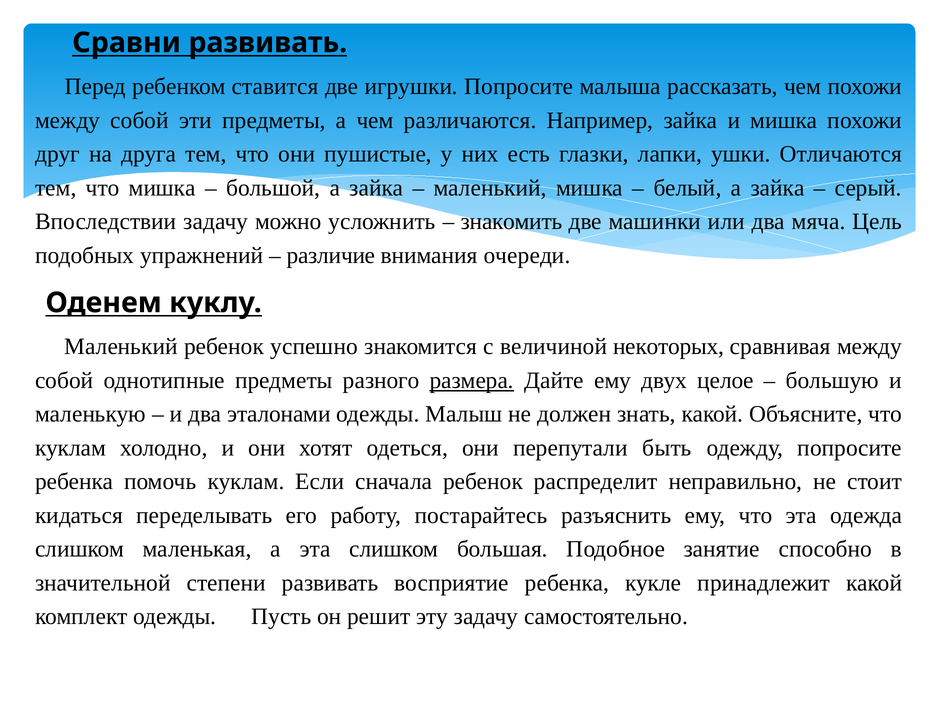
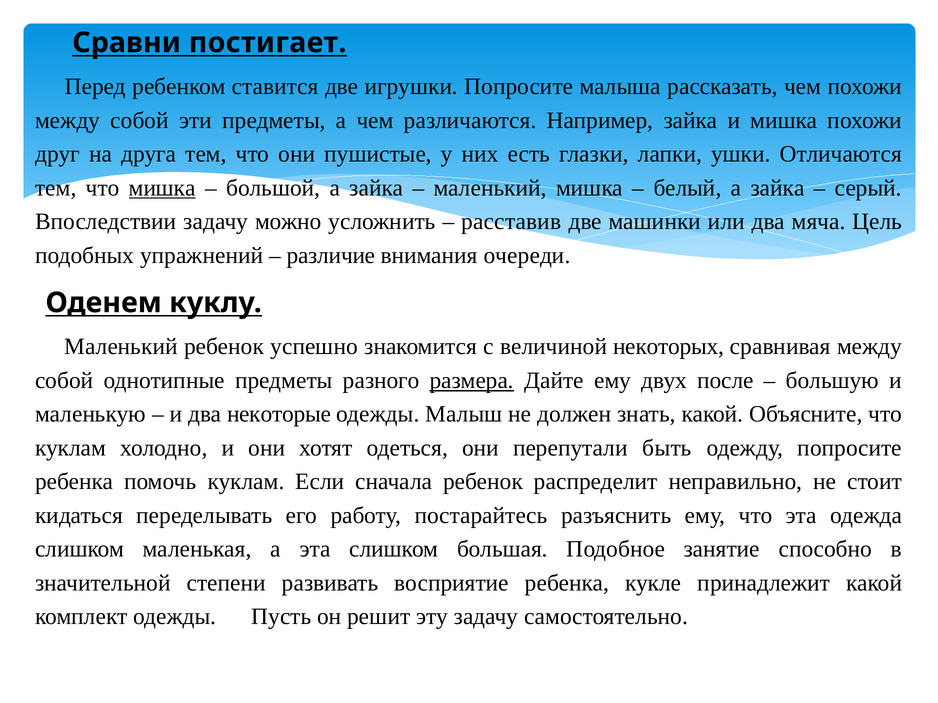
Сравни развивать: развивать -> постигает
мишка at (162, 188) underline: none -> present
знакомить: знакомить -> расставив
целое: целое -> после
эталонами: эталонами -> некоторые
